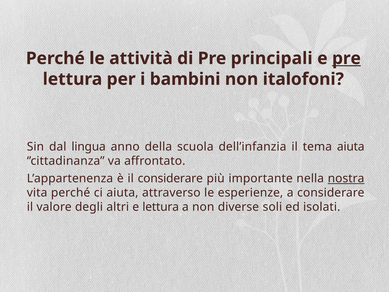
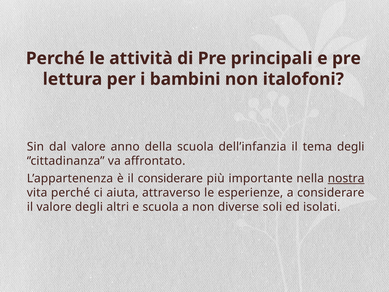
pre at (346, 58) underline: present -> none
dal lingua: lingua -> valore
tema aiuta: aiuta -> degli
e lettura: lettura -> scuola
